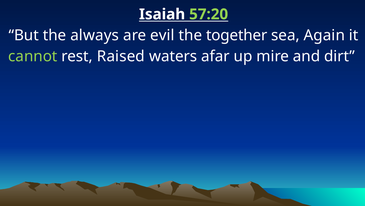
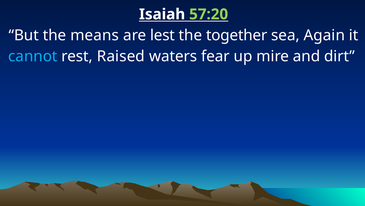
always: always -> means
evil: evil -> lest
cannot colour: light green -> light blue
afar: afar -> fear
